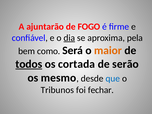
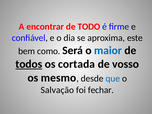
ajuntarão: ajuntarão -> encontrar
FOGO: FOGO -> TODO
dia underline: present -> none
pela: pela -> este
maior colour: orange -> blue
serão: serão -> vosso
Tribunos: Tribunos -> Salvação
